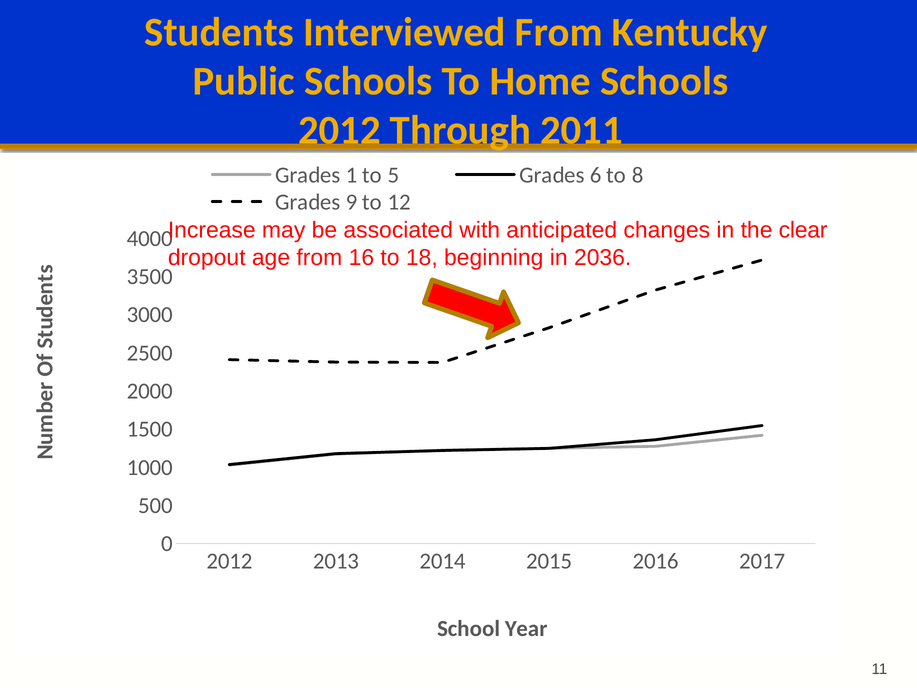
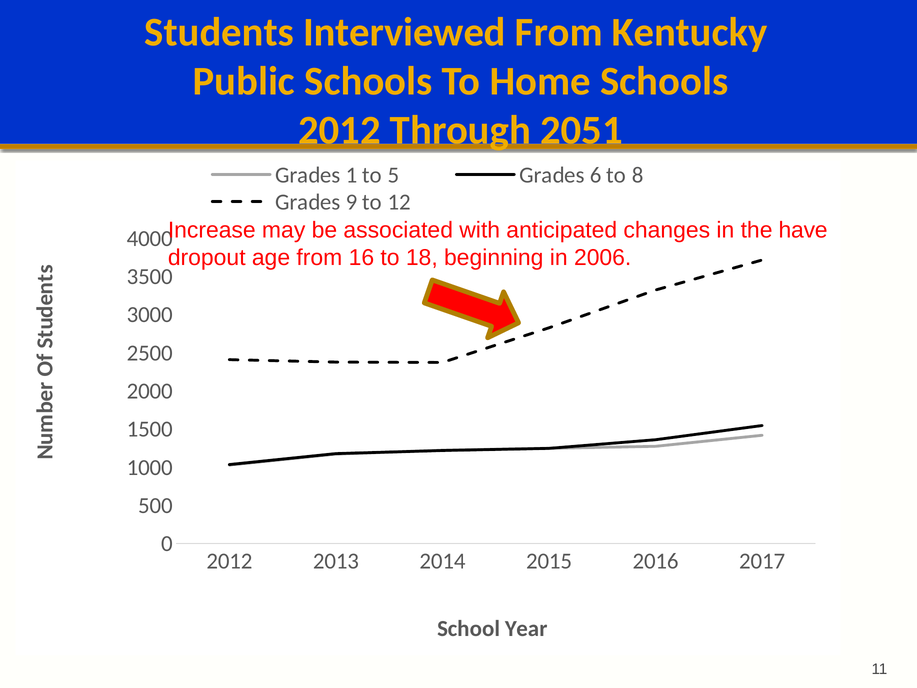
2011: 2011 -> 2051
clear: clear -> have
2036: 2036 -> 2006
